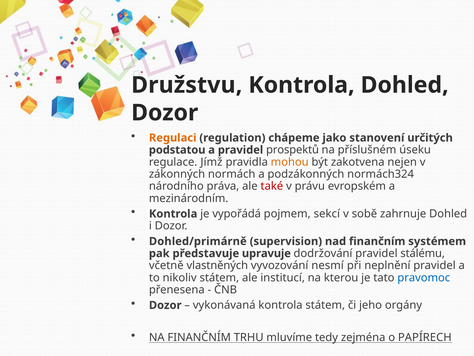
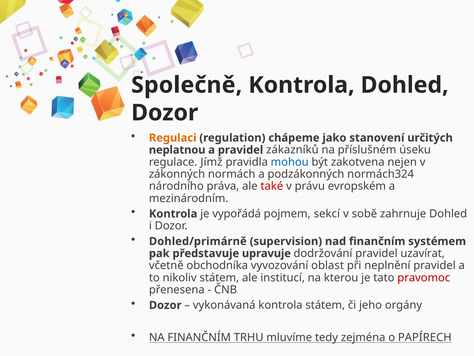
Družstvu: Družstvu -> Společně
podstatou: podstatou -> neplatnou
prospektů: prospektů -> zákazníků
mohou colour: orange -> blue
stálému: stálému -> uzavírat
vlastněných: vlastněných -> obchodníka
nesmí: nesmí -> oblast
pravomoc colour: blue -> red
